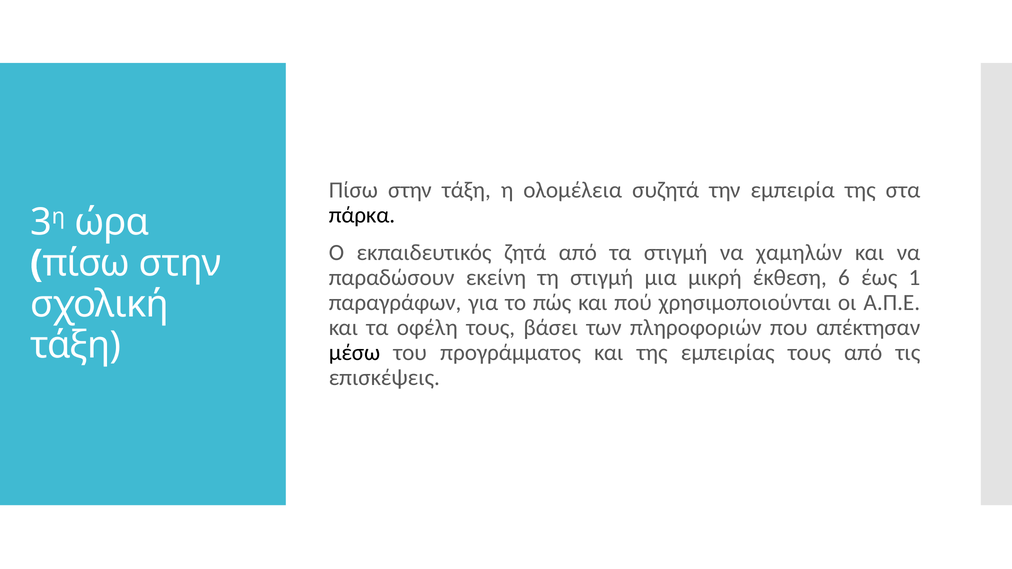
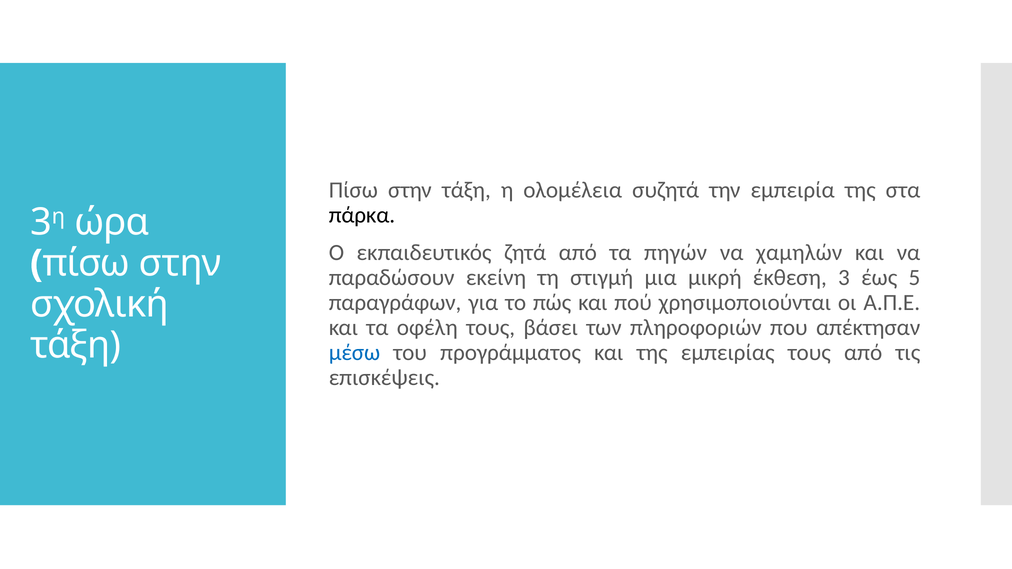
τα στιγμή: στιγμή -> πηγών
6: 6 -> 3
1: 1 -> 5
μέσω colour: black -> blue
